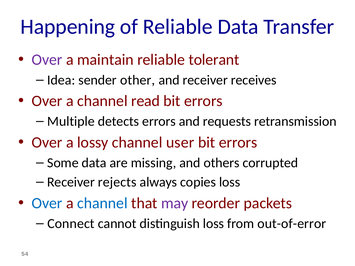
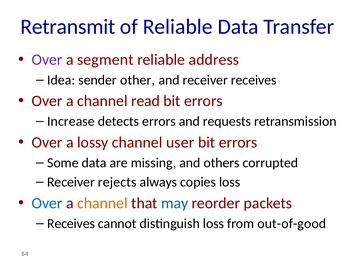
Happening: Happening -> Retransmit
maintain: maintain -> segment
tolerant: tolerant -> address
Multiple: Multiple -> Increase
channel at (102, 203) colour: blue -> orange
may colour: purple -> blue
Connect at (71, 224): Connect -> Receives
out-of-error: out-of-error -> out-of-good
